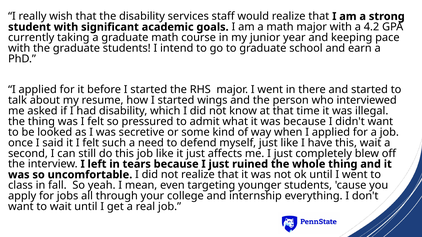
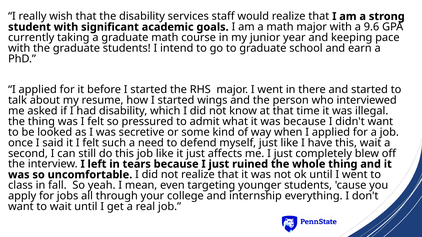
4.2: 4.2 -> 9.6
